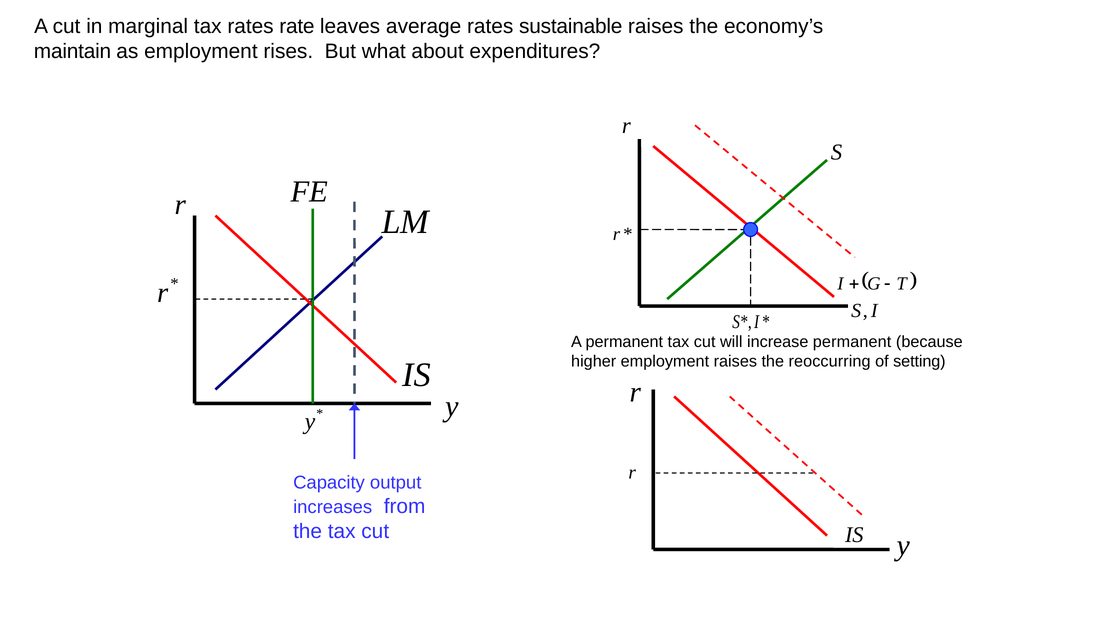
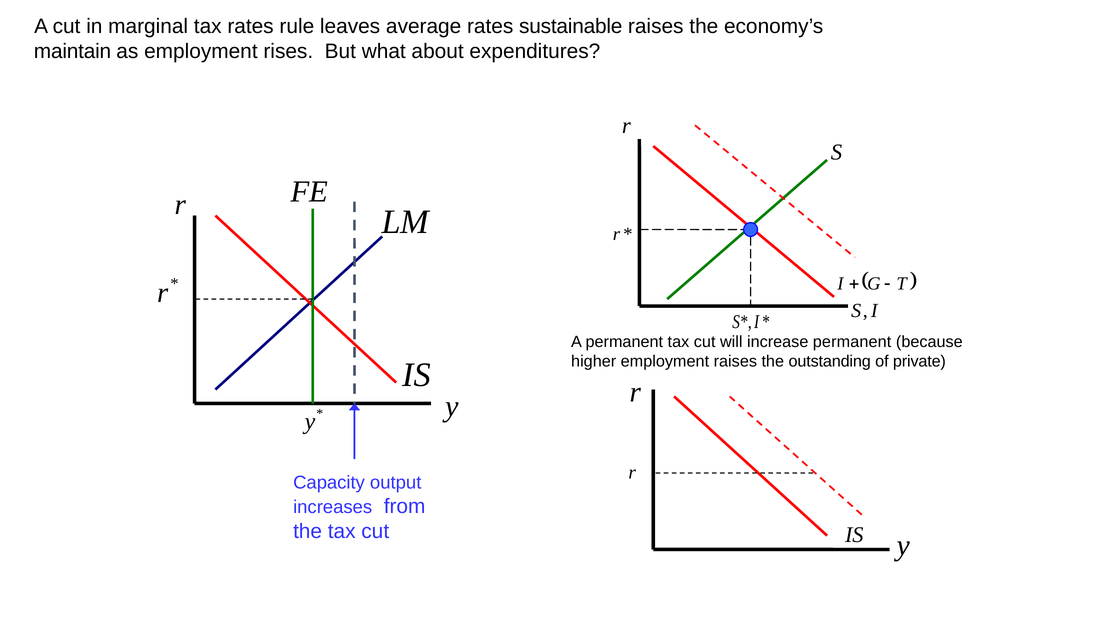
rate: rate -> rule
reoccurring: reoccurring -> outstanding
setting: setting -> private
